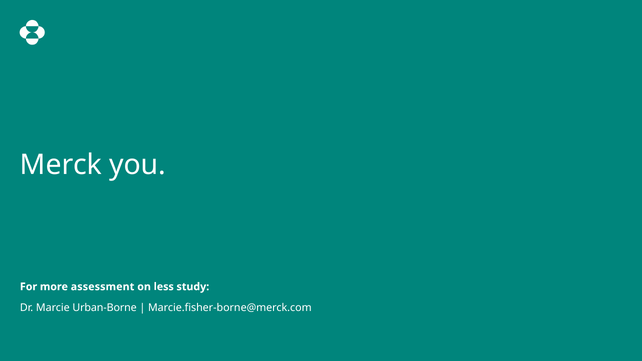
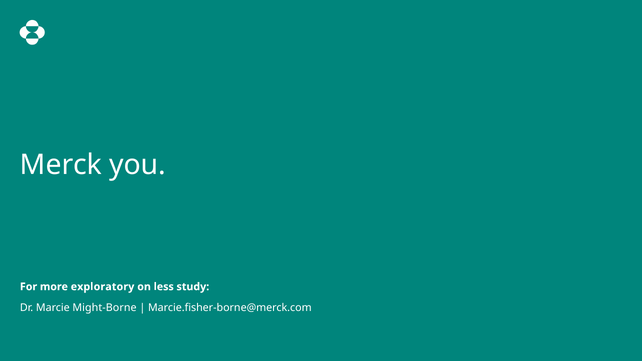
assessment: assessment -> exploratory
Urban-Borne: Urban-Borne -> Might-Borne
